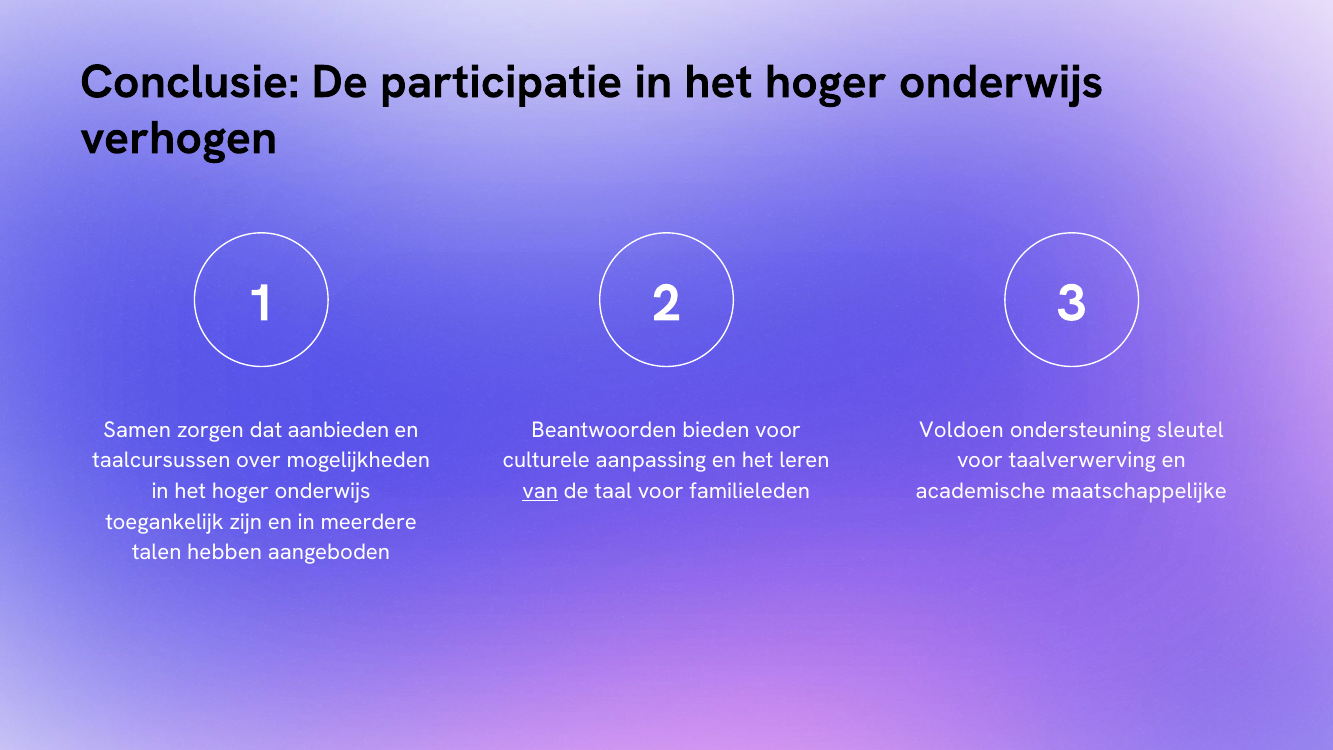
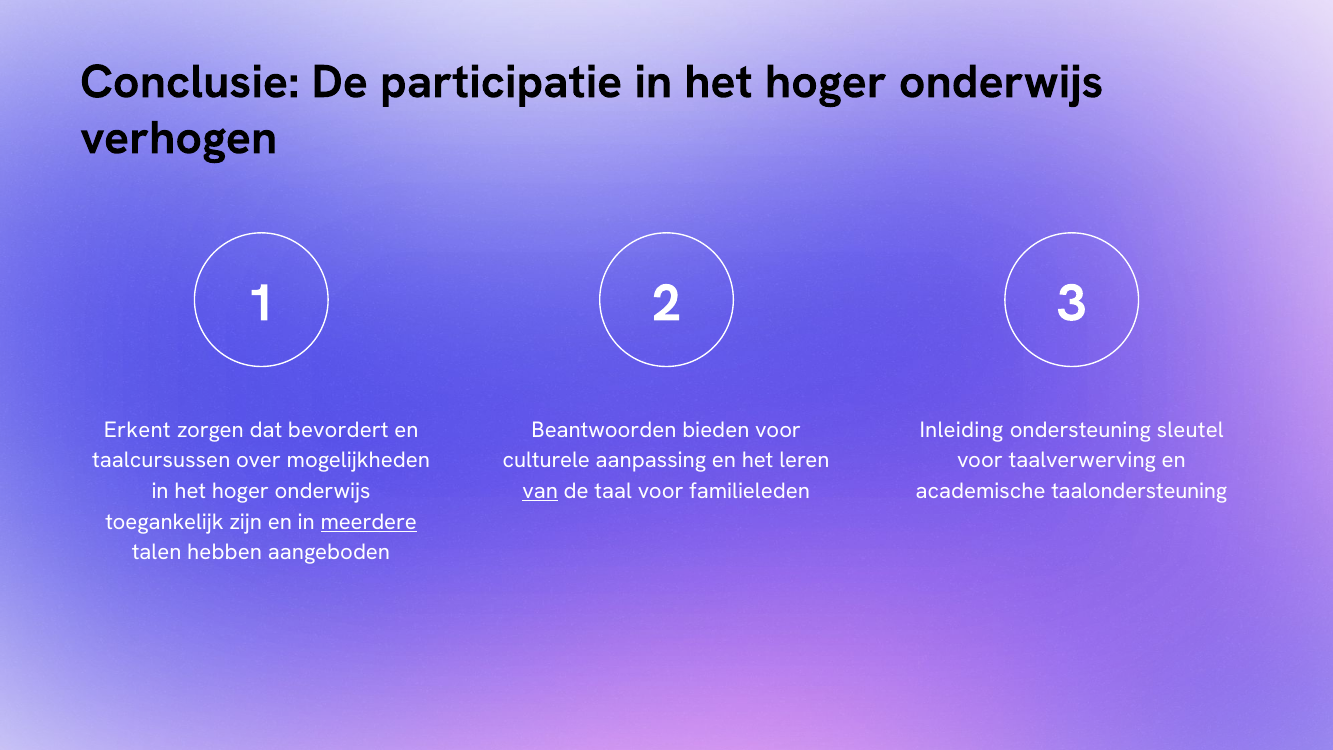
Samen: Samen -> Erkent
aanbieden: aanbieden -> bevordert
Voldoen: Voldoen -> Inleiding
maatschappelijke: maatschappelijke -> taalondersteuning
meerdere underline: none -> present
